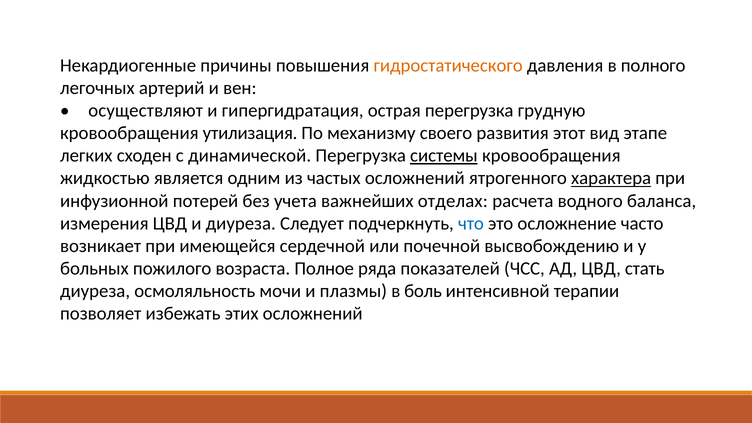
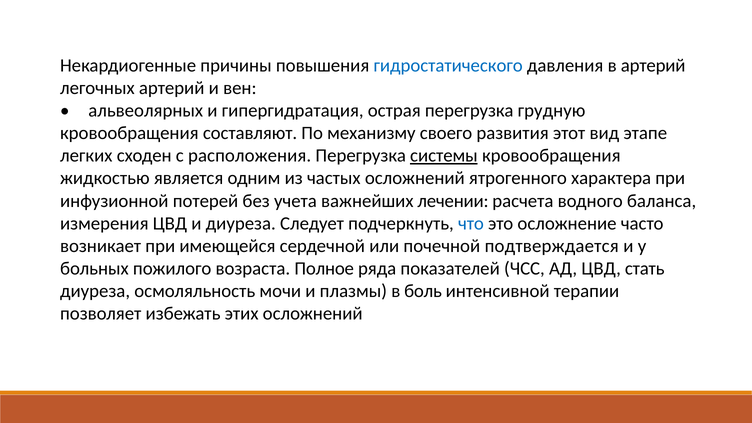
гидростатического colour: orange -> blue
в полного: полного -> артерий
осуществляют: осуществляют -> альвеолярных
утилизация: утилизация -> составляют
динамической: динамической -> расположения
характера underline: present -> none
отделах: отделах -> лечении
высвобождению: высвобождению -> подтверждается
